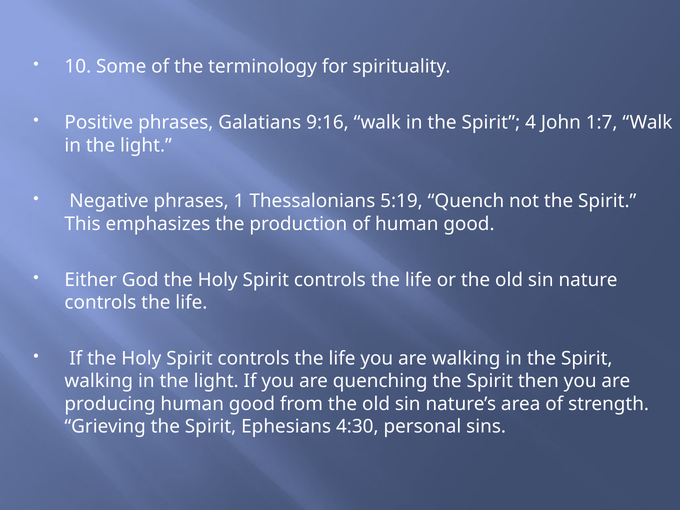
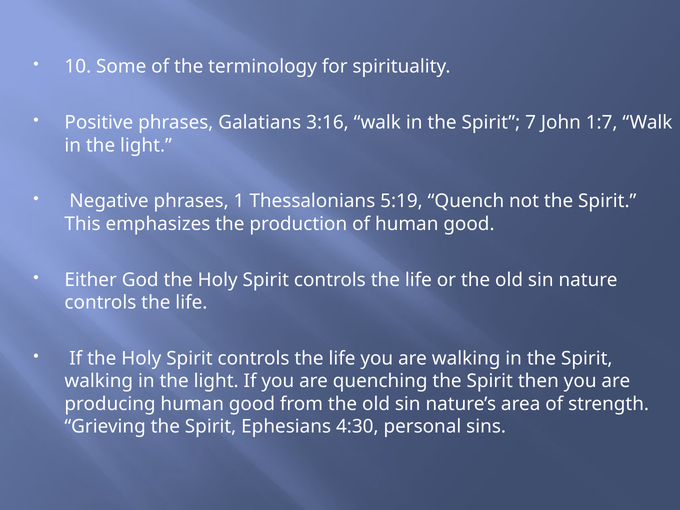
9:16: 9:16 -> 3:16
4: 4 -> 7
